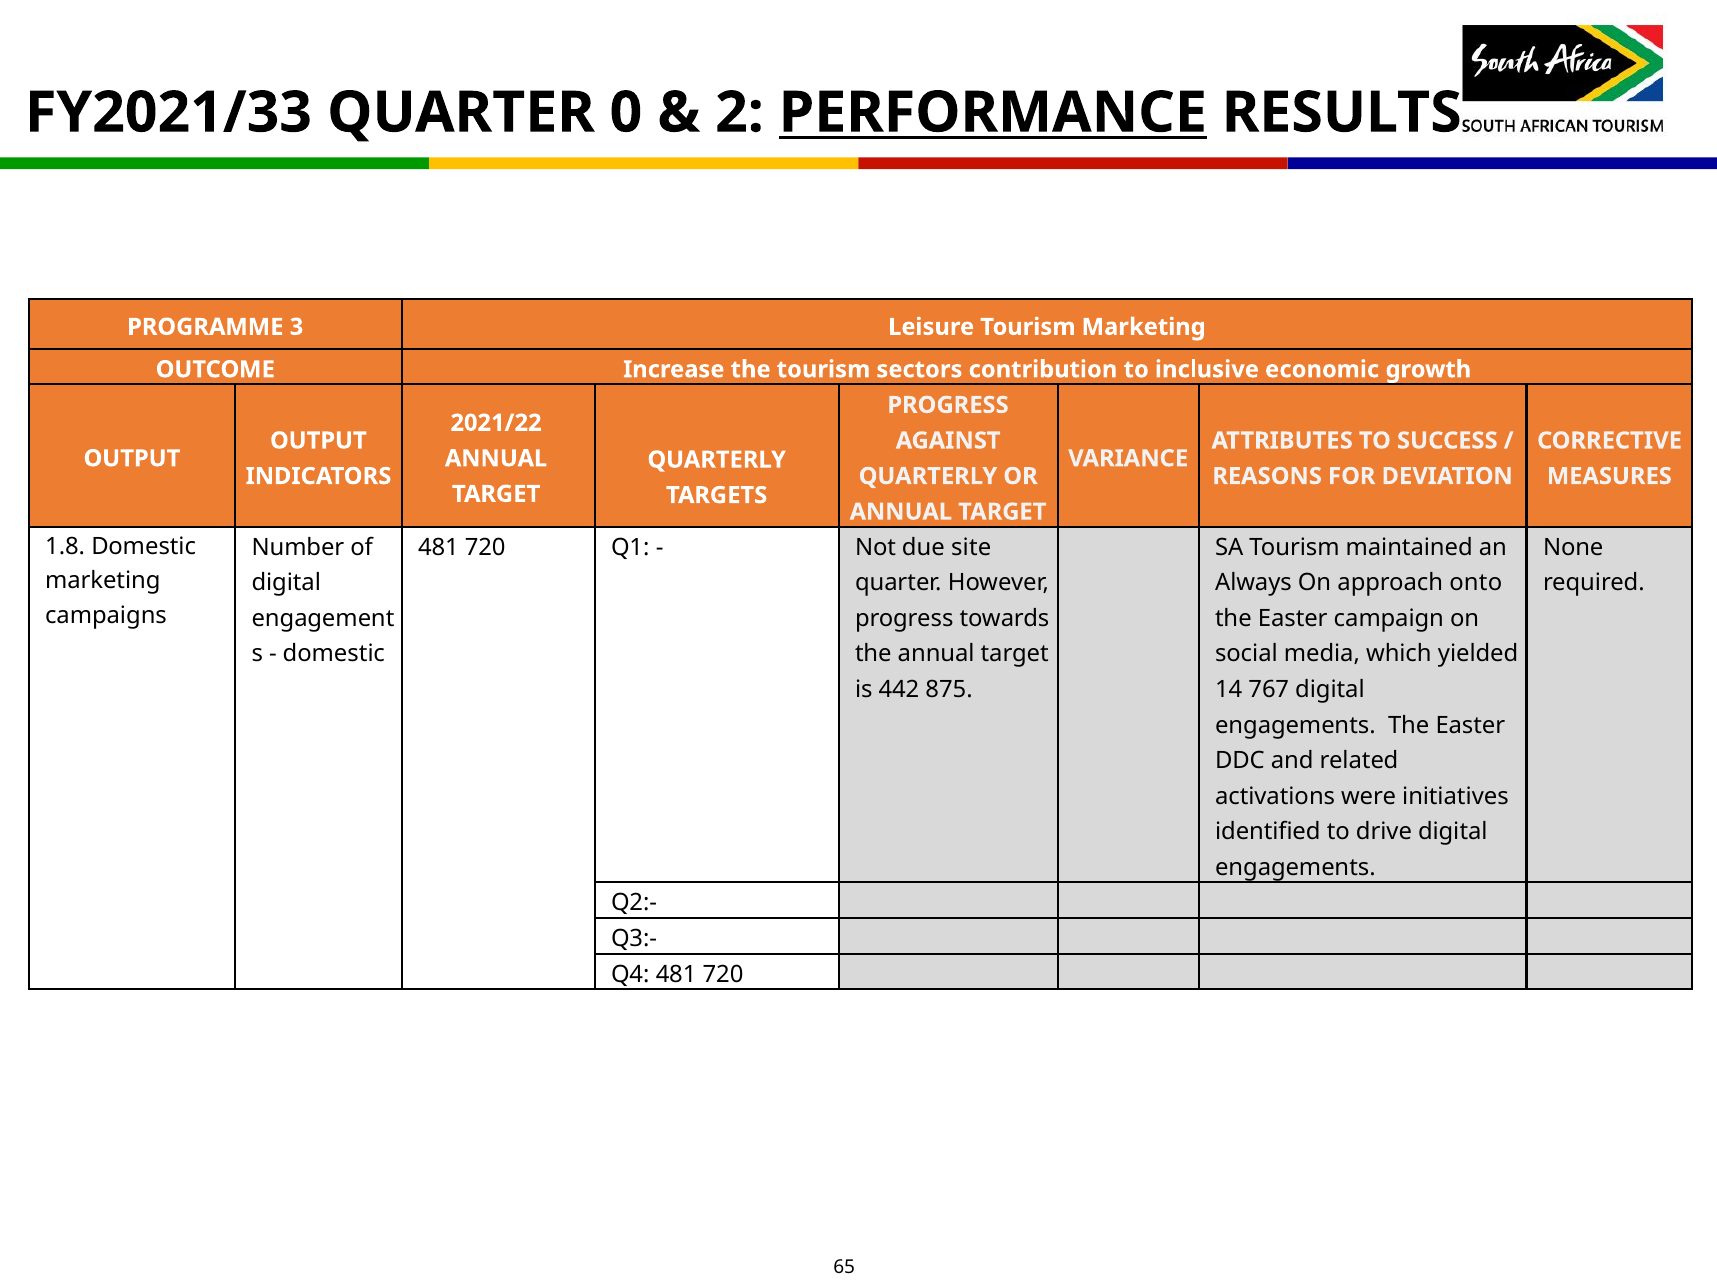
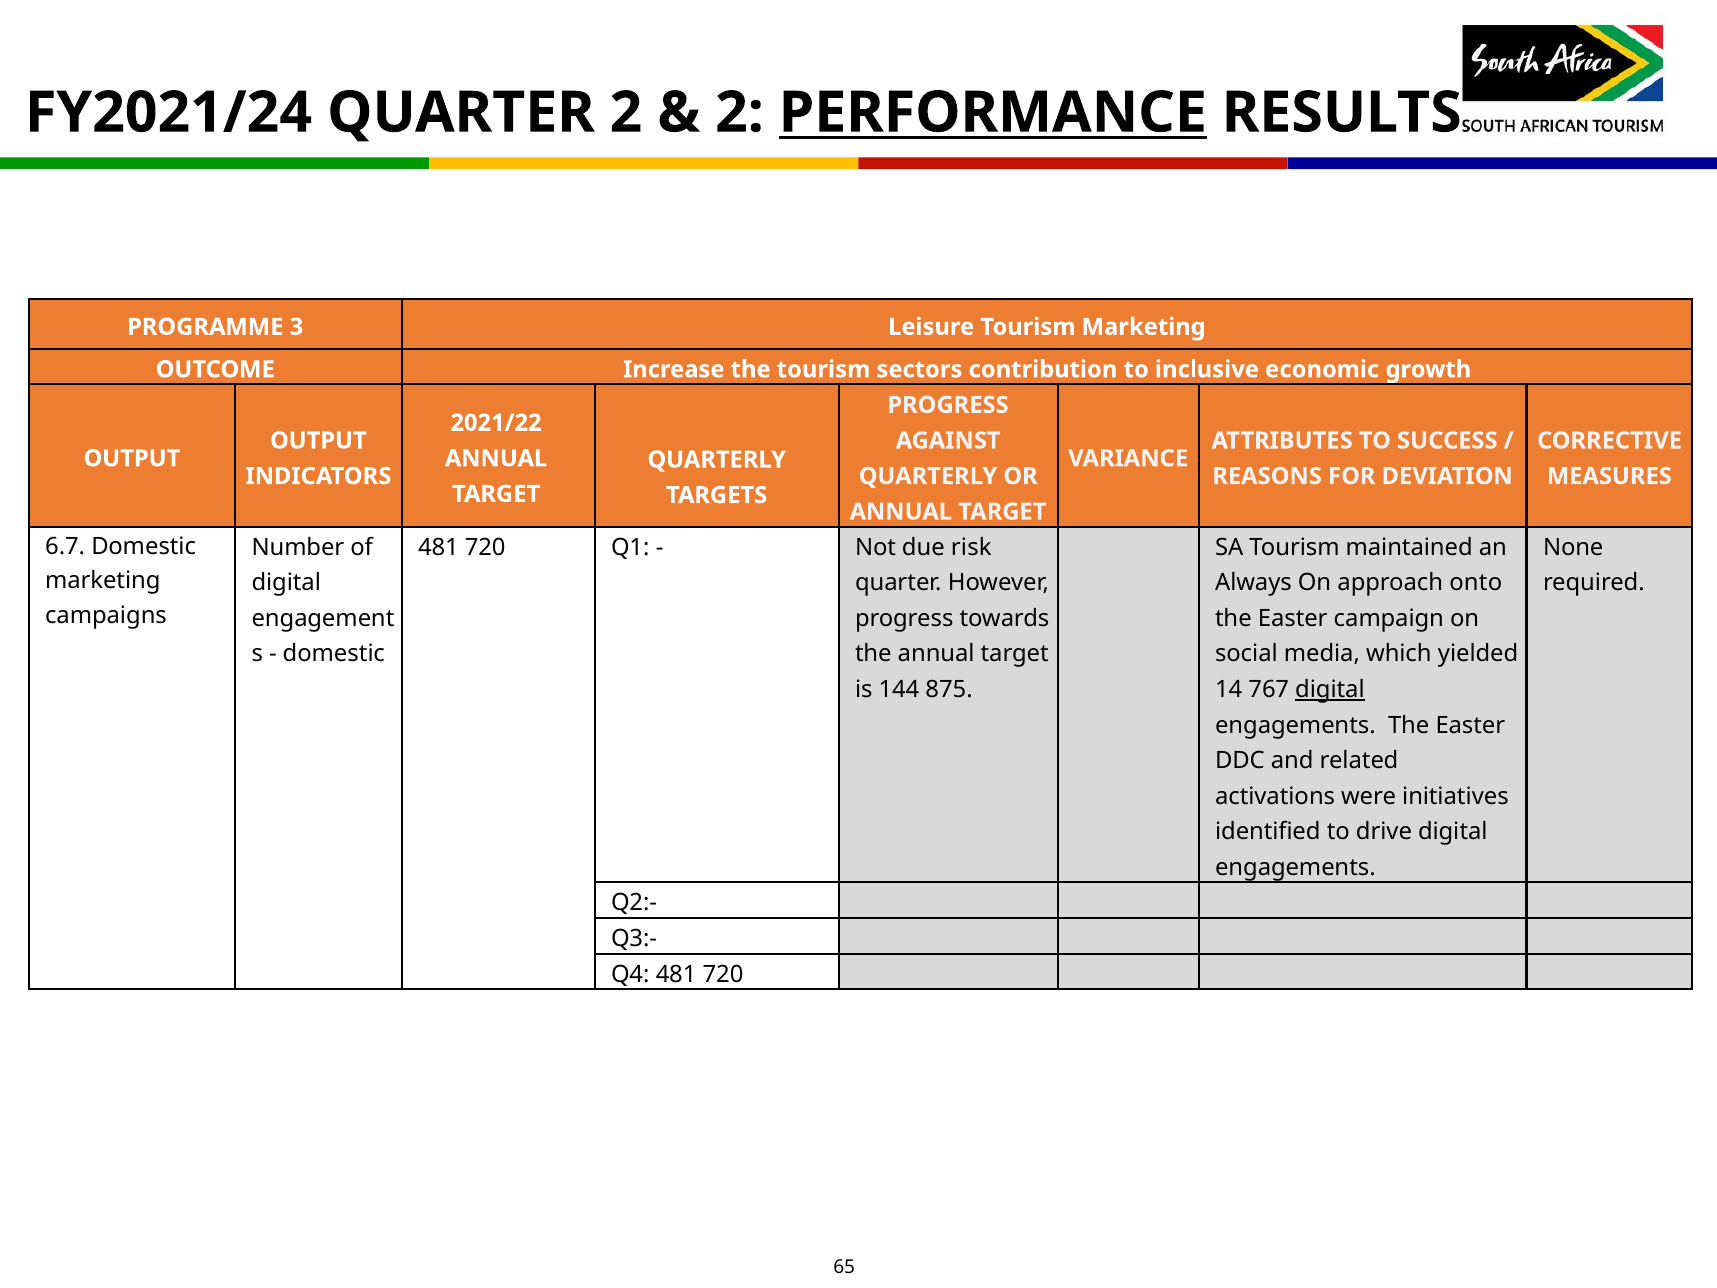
FY2021/33: FY2021/33 -> FY2021/24
QUARTER 0: 0 -> 2
1.8: 1.8 -> 6.7
site: site -> risk
442: 442 -> 144
digital at (1330, 690) underline: none -> present
